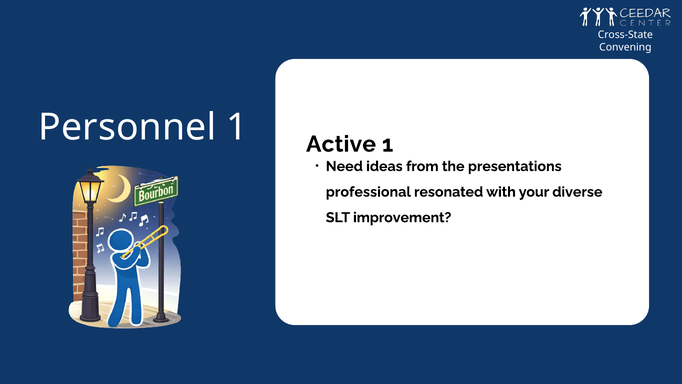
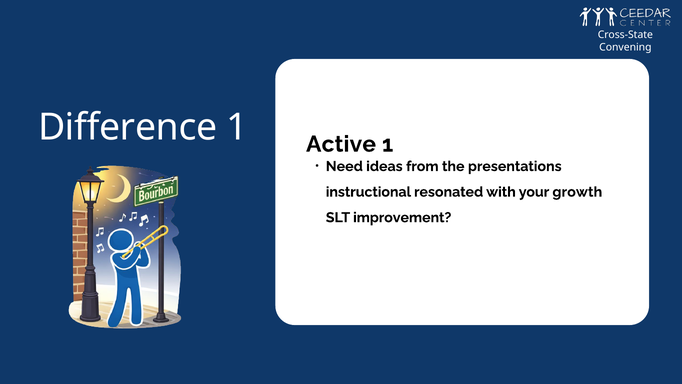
Personnel: Personnel -> Difference
professional: professional -> instructional
diverse: diverse -> growth
